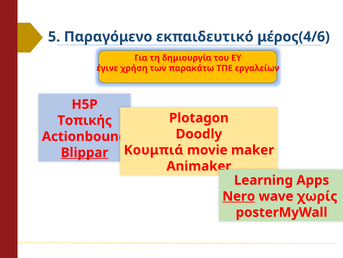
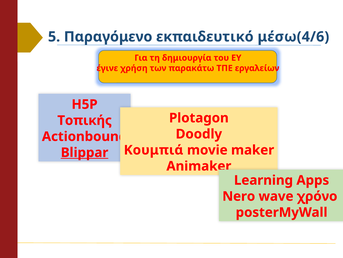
μέρος(4/6: μέρος(4/6 -> μέσω(4/6
Nero underline: present -> none
χωρίς: χωρίς -> χρόνο
